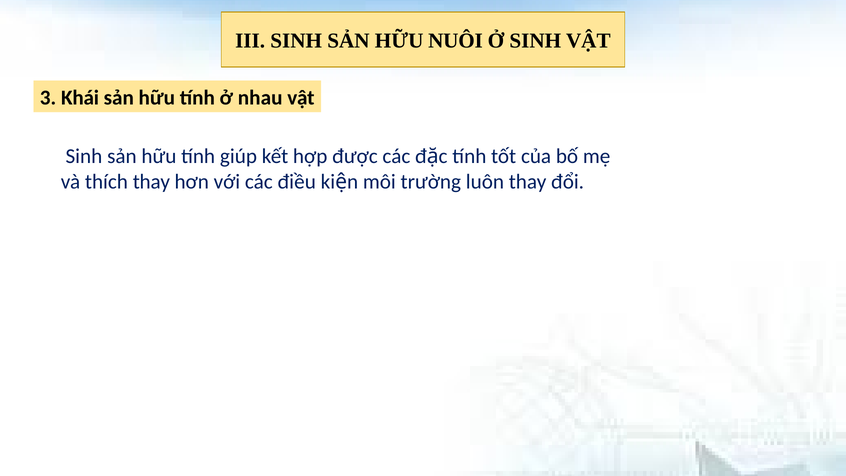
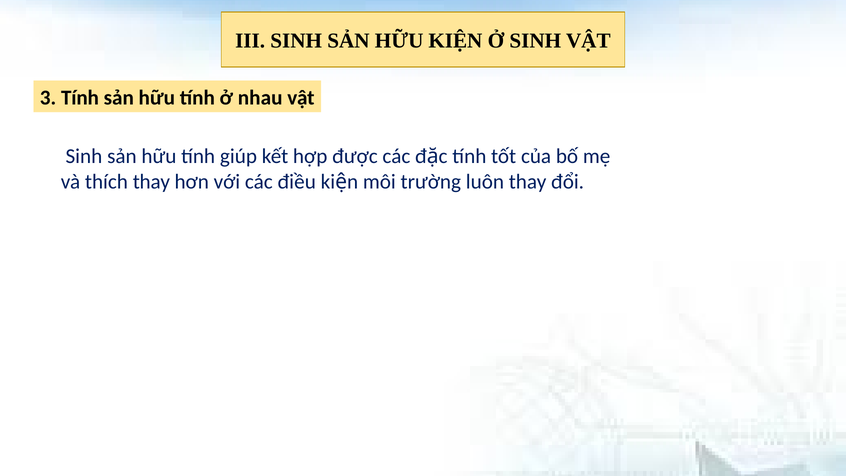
NUÔI: NUÔI -> KIỆN
3 Khái: Khái -> Tính
